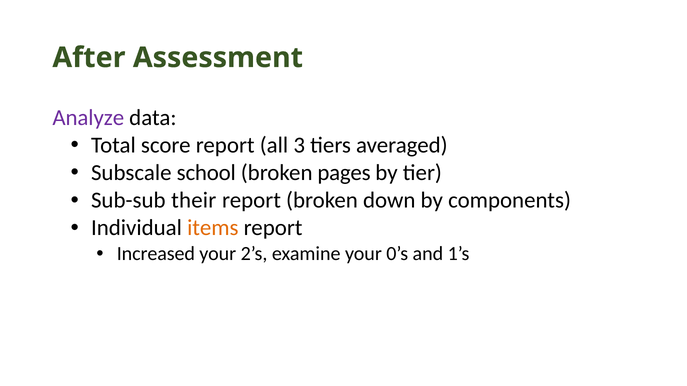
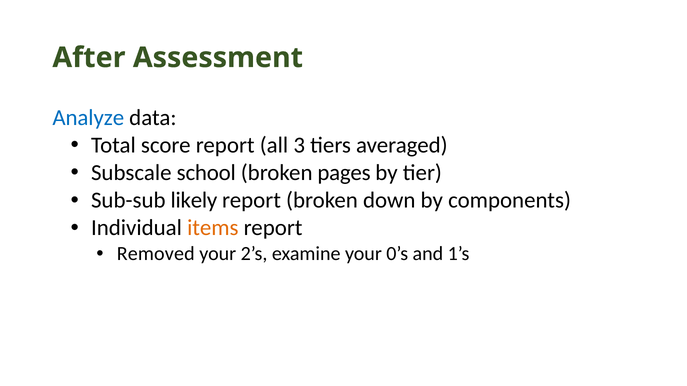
Analyze colour: purple -> blue
their: their -> likely
Increased: Increased -> Removed
